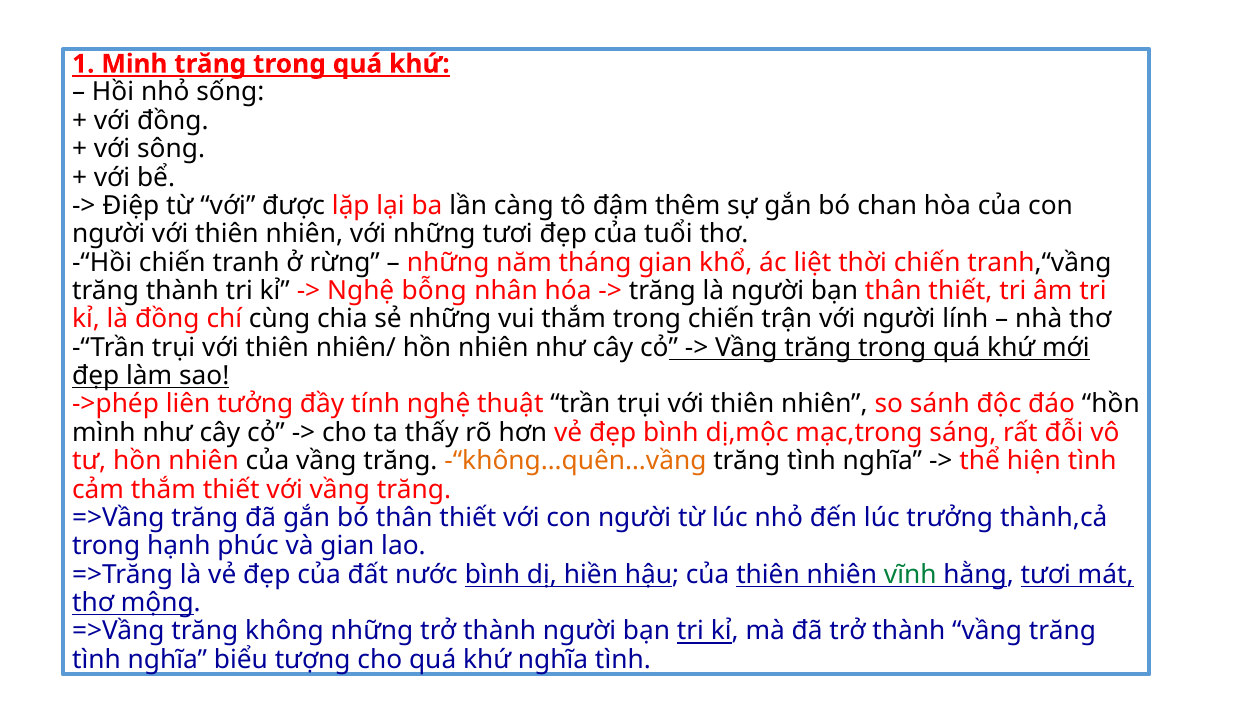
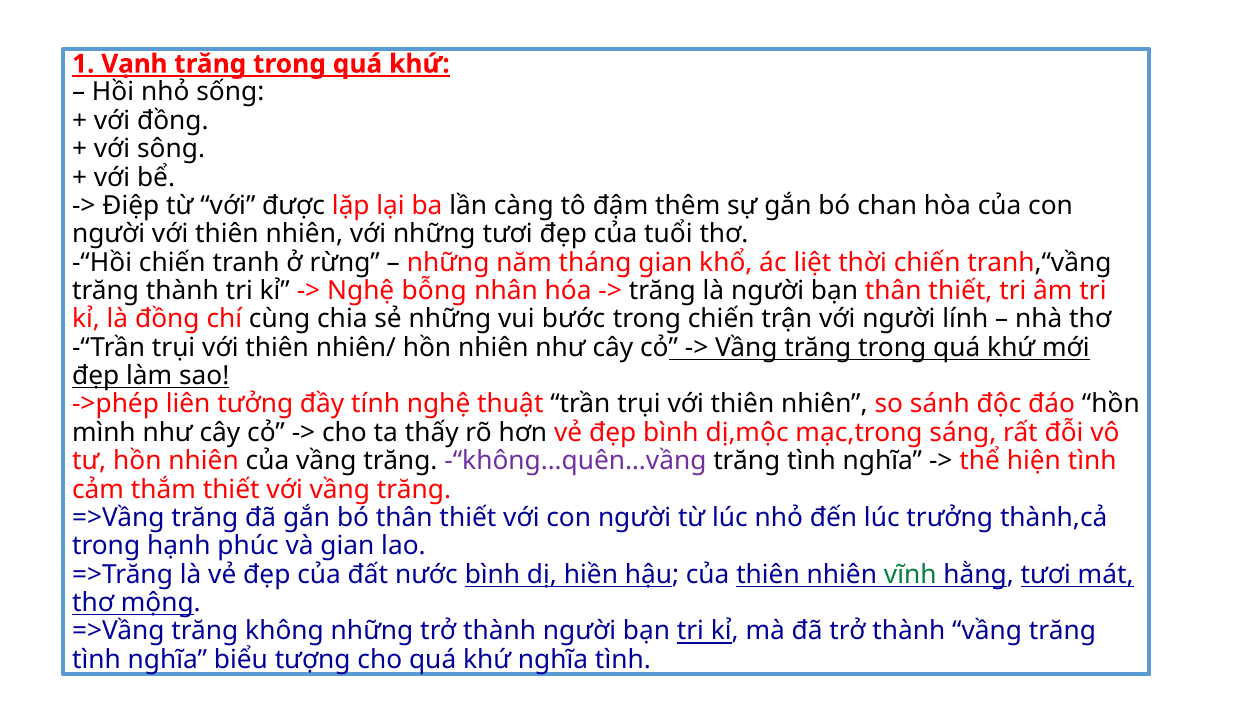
Minh: Minh -> Vạnh
vui thắm: thắm -> bước
-“không…quên…vầng colour: orange -> purple
